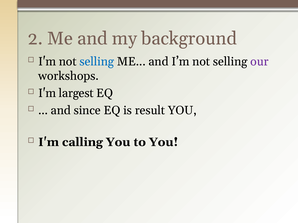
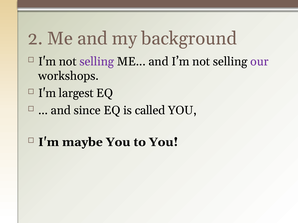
selling at (97, 62) colour: blue -> purple
result: result -> called
calling: calling -> maybe
